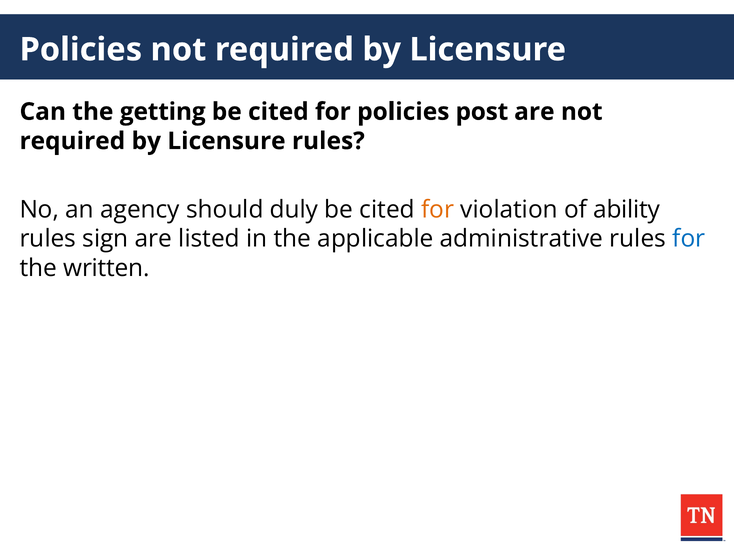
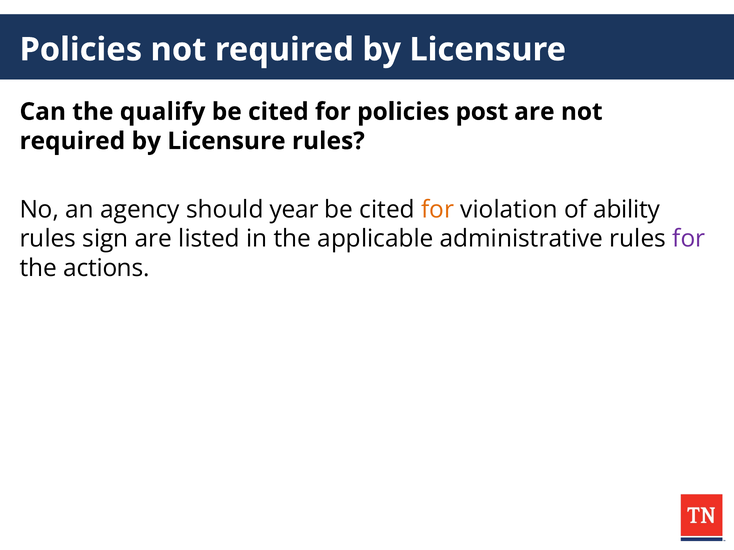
getting: getting -> qualify
duly: duly -> year
for at (689, 239) colour: blue -> purple
written: written -> actions
